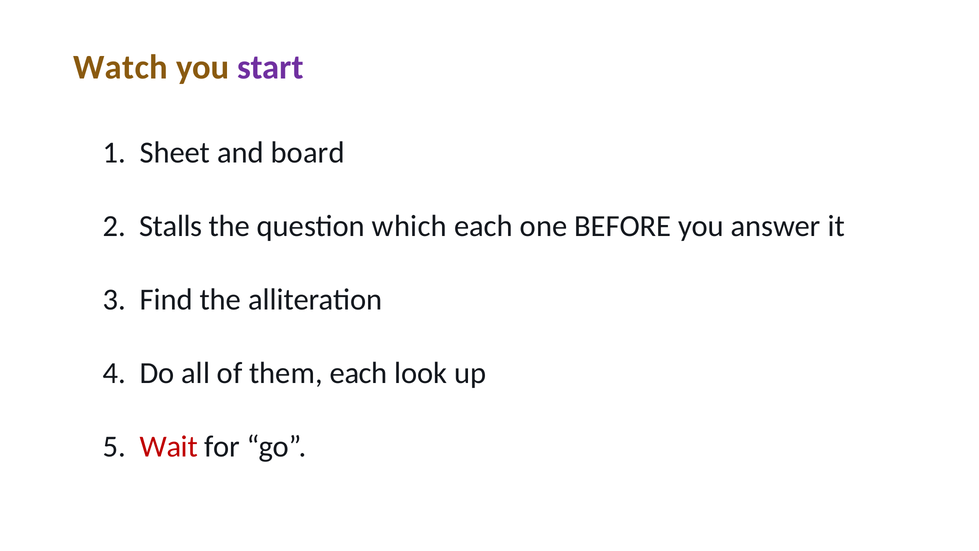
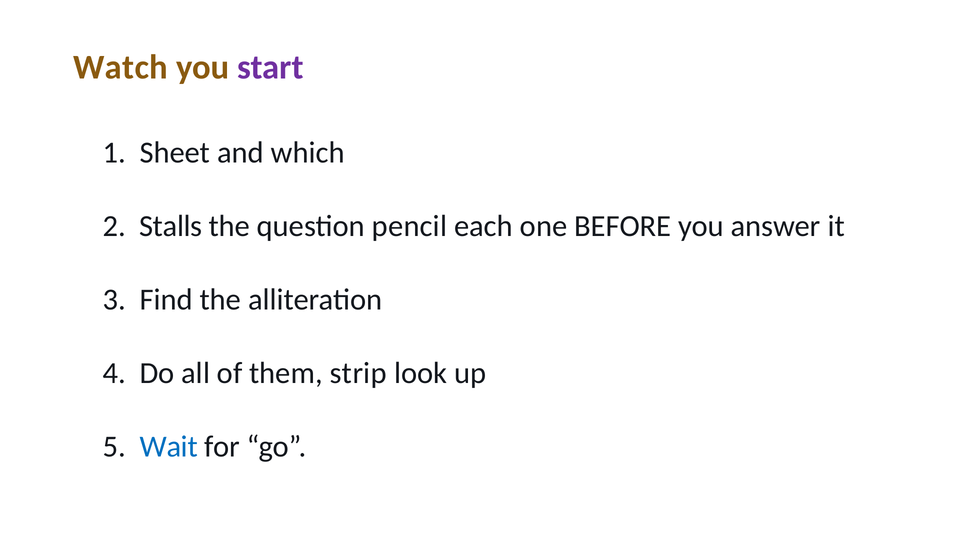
board: board -> which
which: which -> pencil
them each: each -> strip
Wait colour: red -> blue
